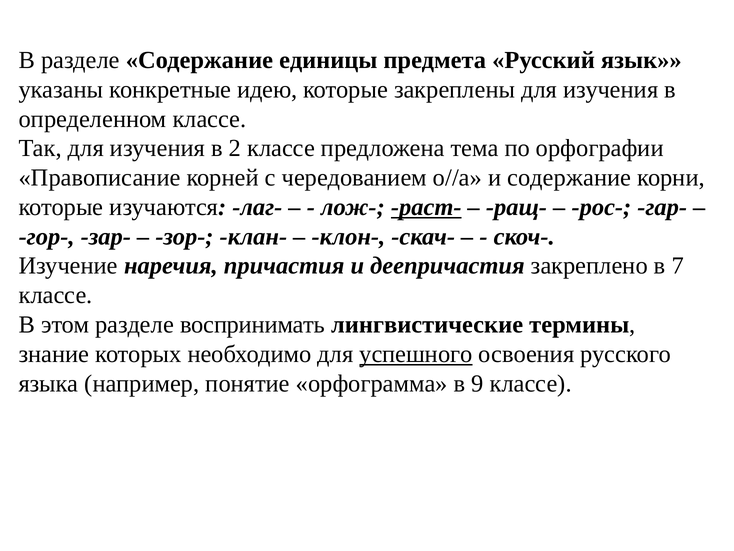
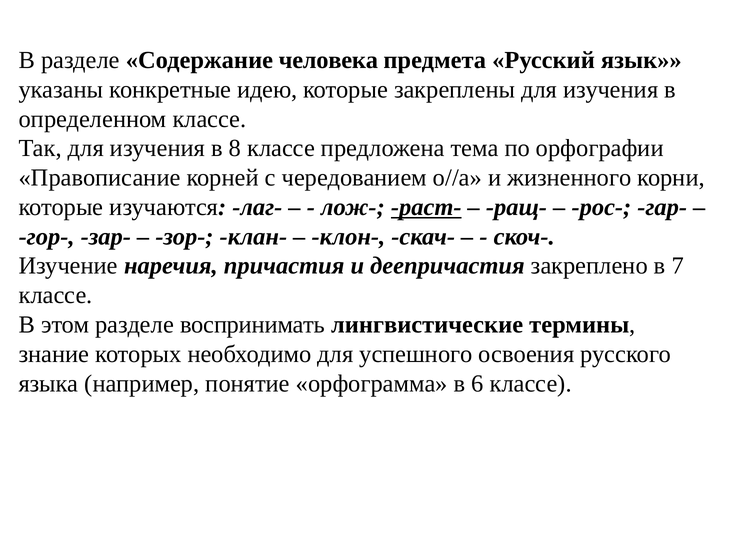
единицы: единицы -> человека
2: 2 -> 8
и содержание: содержание -> жизненного
успешного underline: present -> none
9: 9 -> 6
